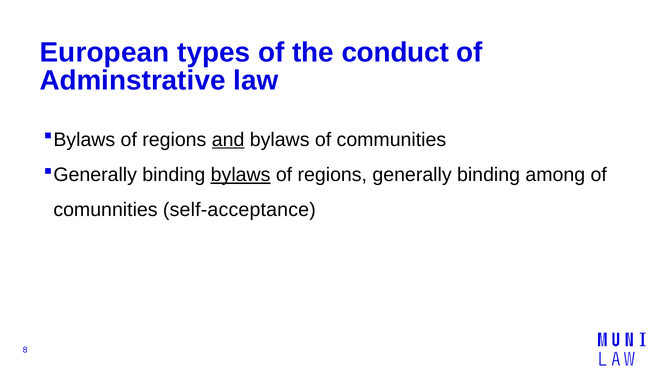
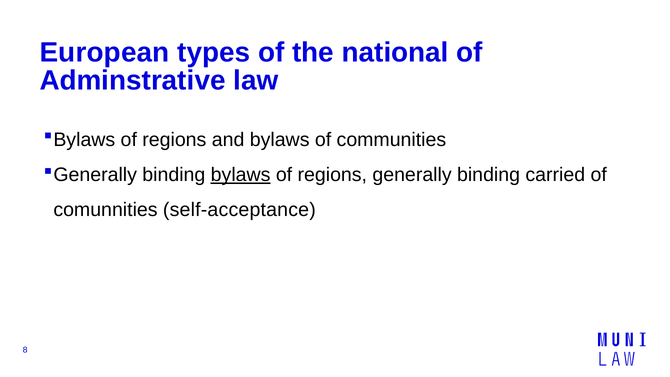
conduct: conduct -> national
and underline: present -> none
among: among -> carried
